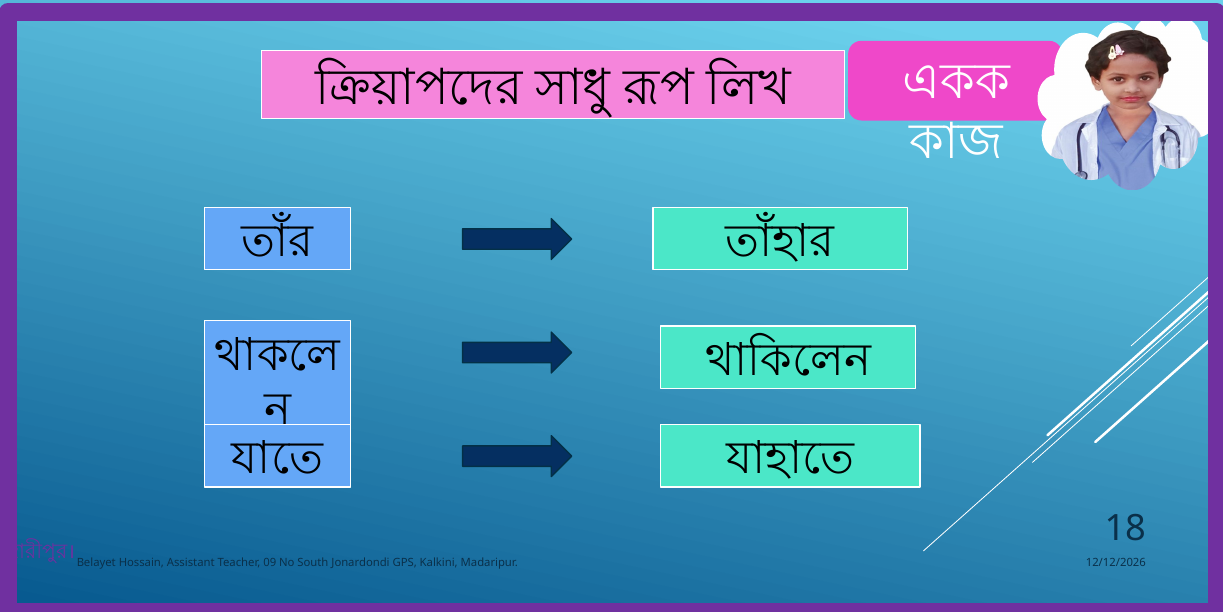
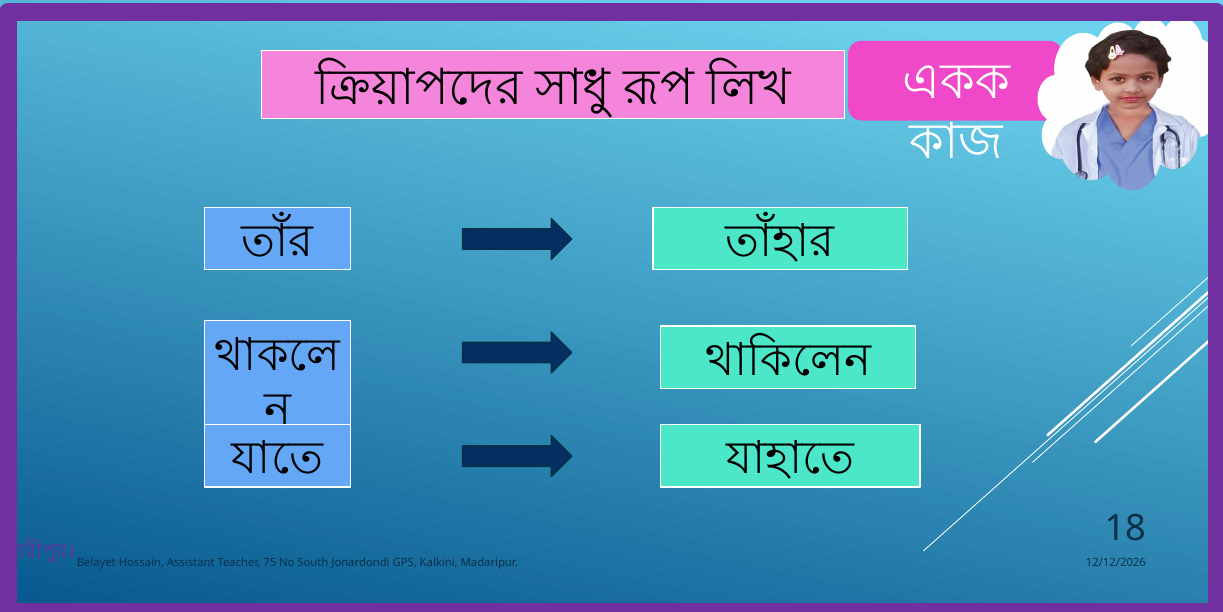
09: 09 -> 75
